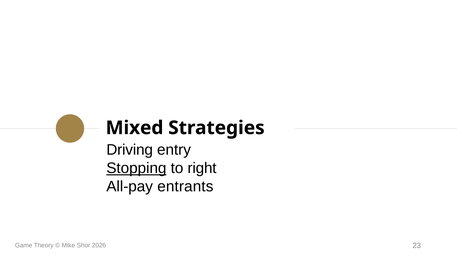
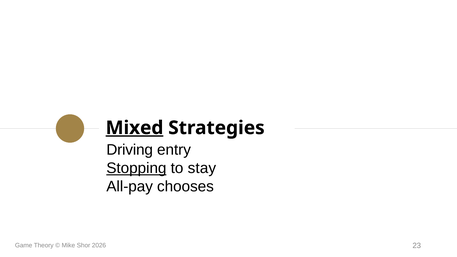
Mixed underline: none -> present
right: right -> stay
entrants: entrants -> chooses
